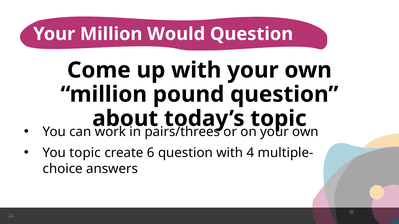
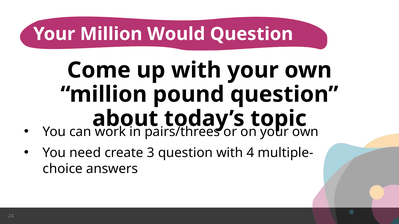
You topic: topic -> need
6: 6 -> 3
